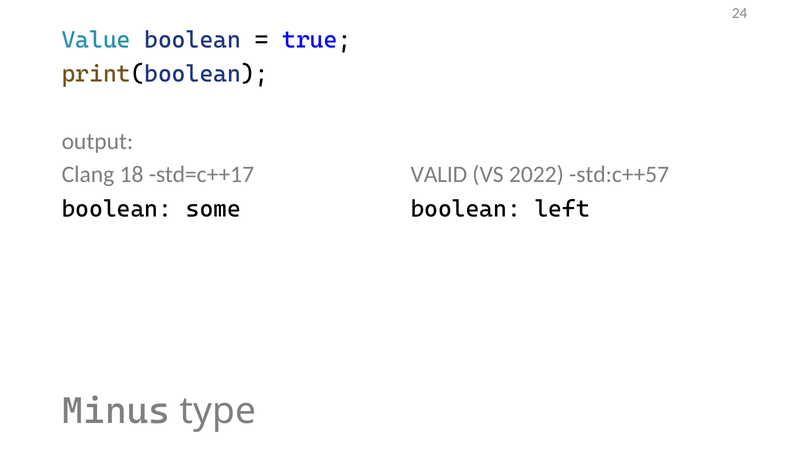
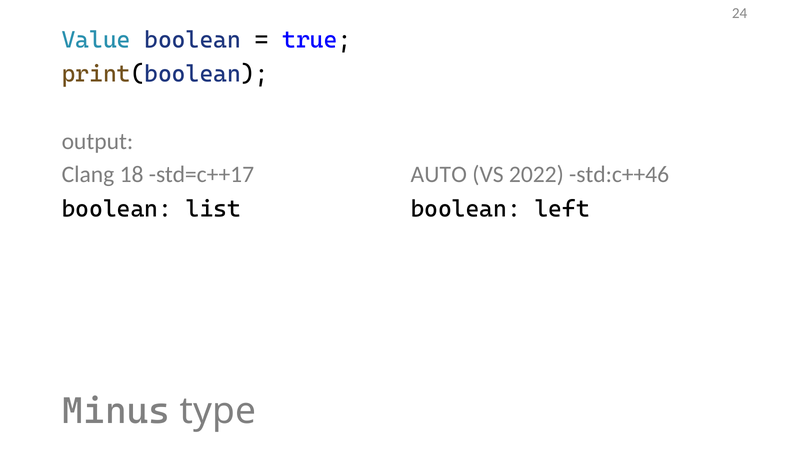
VALID: VALID -> AUTO
std:c++57: std:c++57 -> std:c++46
some: some -> list
